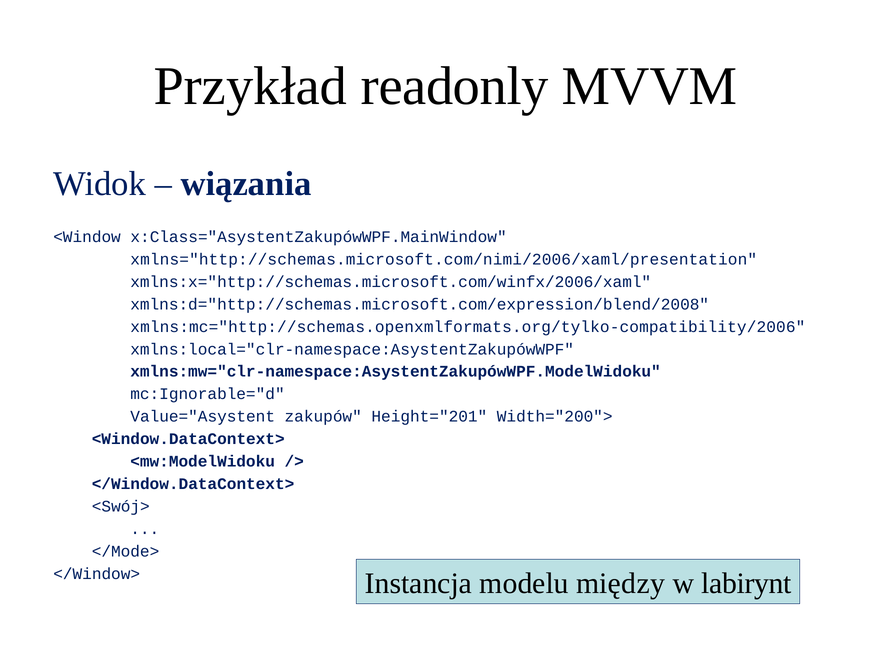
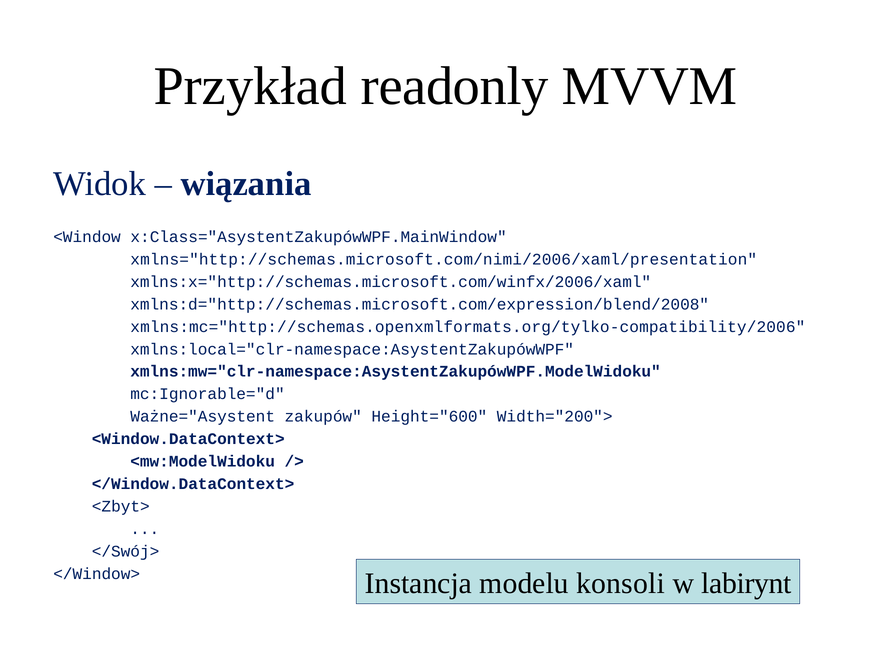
Value="Asystent: Value="Asystent -> Ważne="Asystent
Height="201: Height="201 -> Height="600
<Swój>: <Swój> -> <Zbyt>
</Mode>: </Mode> -> </Swój>
między: między -> konsoli
